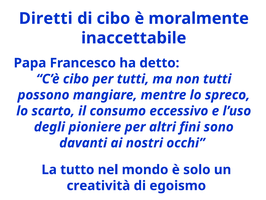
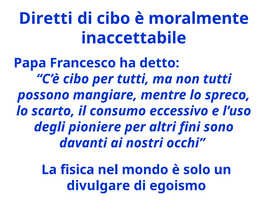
tutto: tutto -> fisica
creatività: creatività -> divulgare
